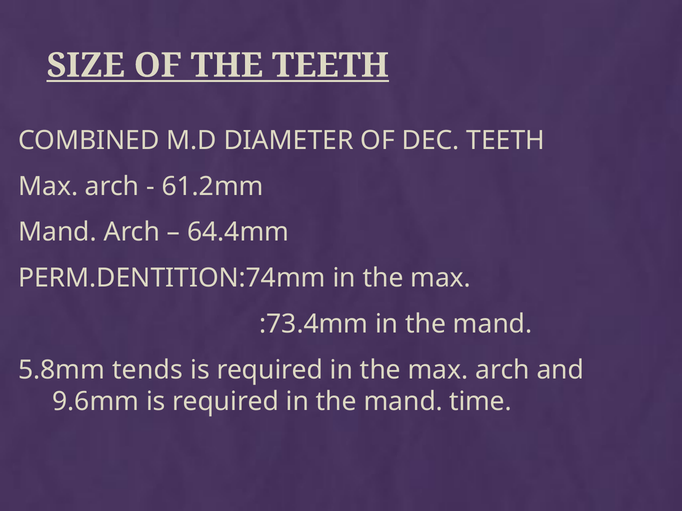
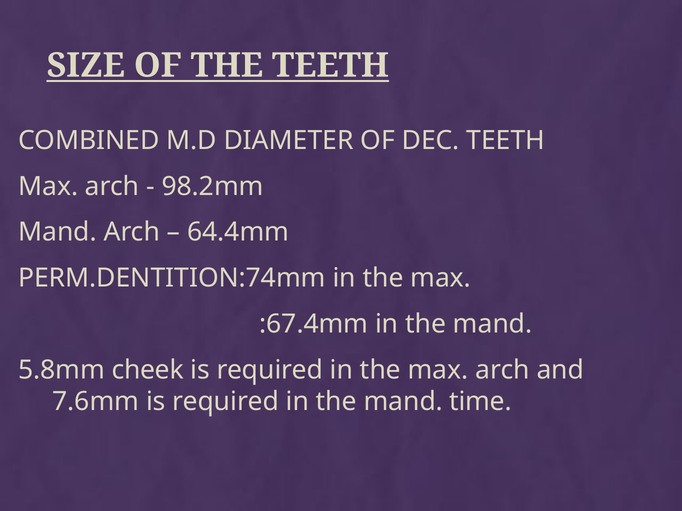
61.2mm: 61.2mm -> 98.2mm
:73.4mm: :73.4mm -> :67.4mm
tends: tends -> cheek
9.6mm: 9.6mm -> 7.6mm
